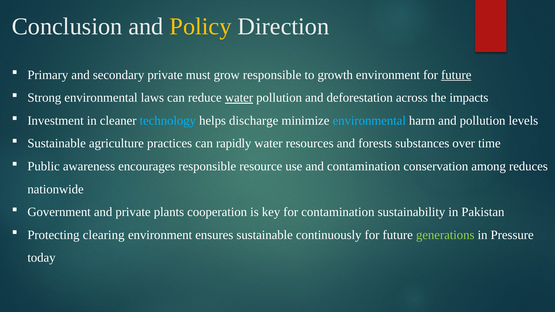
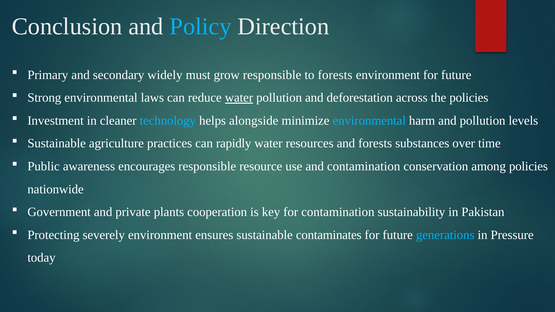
Policy colour: yellow -> light blue
secondary private: private -> widely
to growth: growth -> forests
future at (456, 75) underline: present -> none
the impacts: impacts -> policies
discharge: discharge -> alongside
among reduces: reduces -> policies
clearing: clearing -> severely
continuously: continuously -> contaminates
generations colour: light green -> light blue
